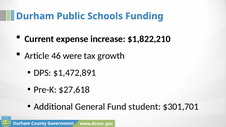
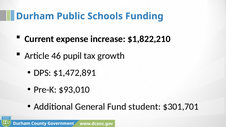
were: were -> pupil
$27,618: $27,618 -> $93,010
